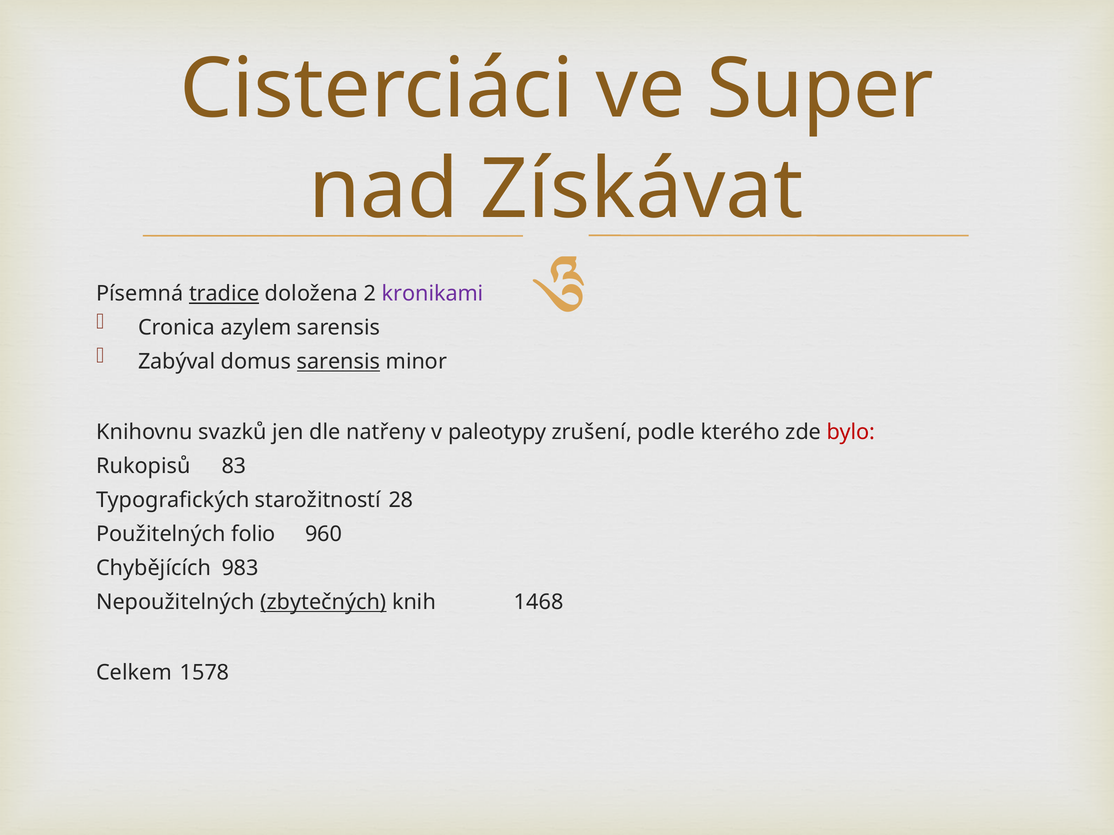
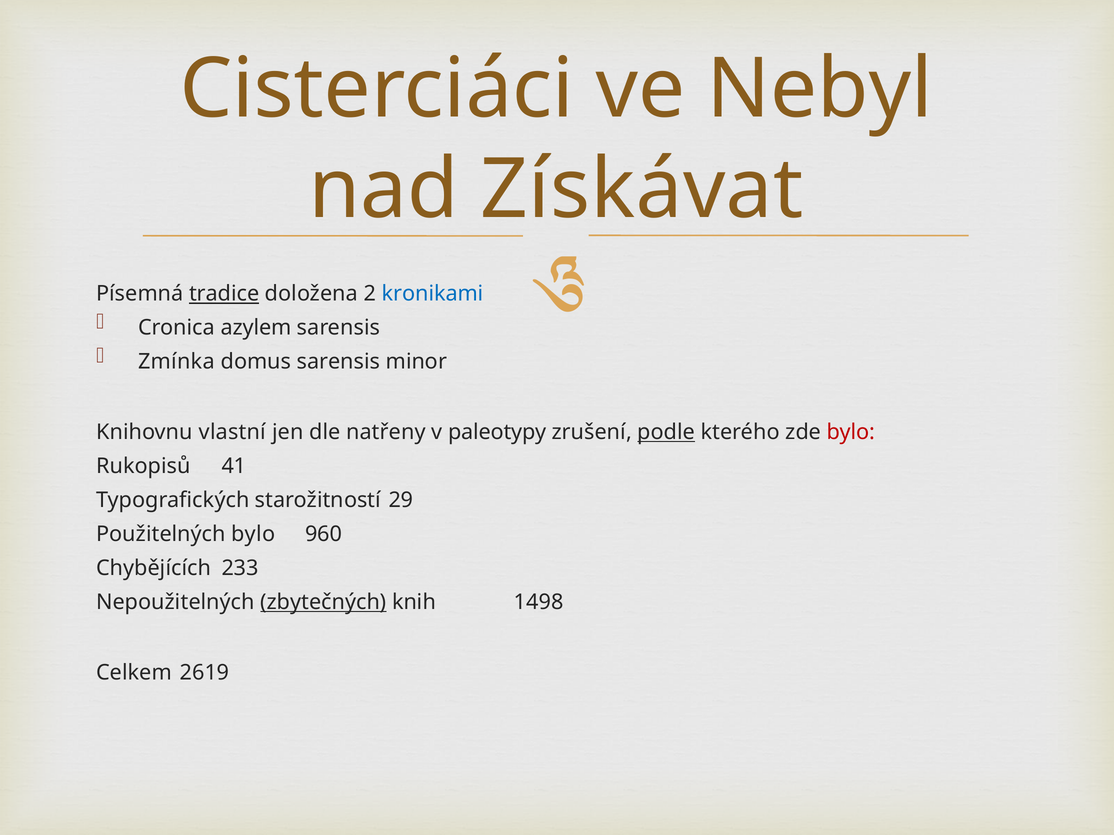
Super: Super -> Nebyl
kronikami colour: purple -> blue
Zabýval: Zabýval -> Zmínka
sarensis at (338, 362) underline: present -> none
svazků: svazků -> vlastní
podle underline: none -> present
83: 83 -> 41
28: 28 -> 29
Použitelných folio: folio -> bylo
983: 983 -> 233
1468: 1468 -> 1498
1578: 1578 -> 2619
